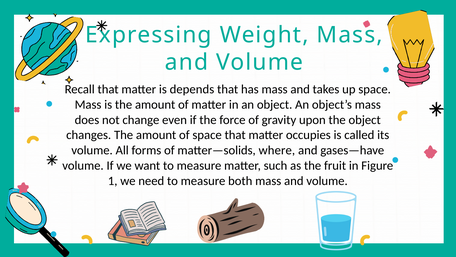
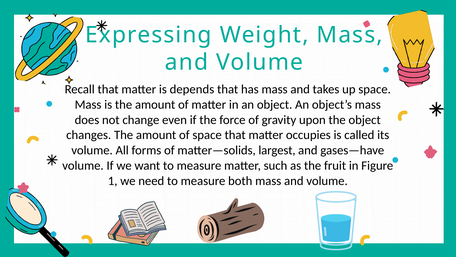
where: where -> largest
